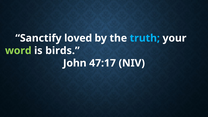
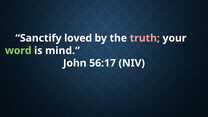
truth colour: light blue -> pink
birds: birds -> mind
47:17: 47:17 -> 56:17
